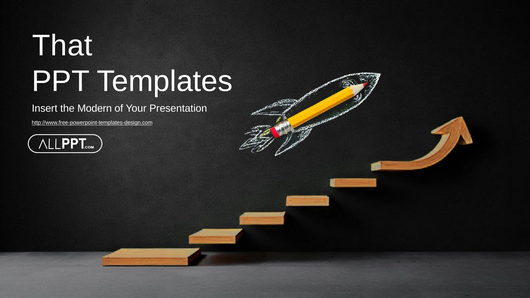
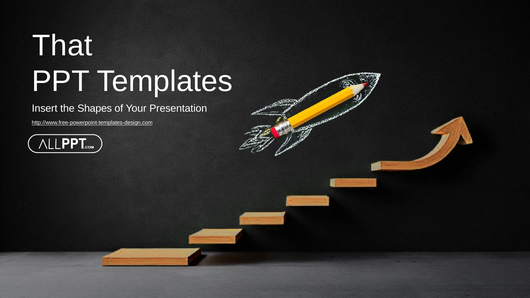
Modern: Modern -> Shapes
